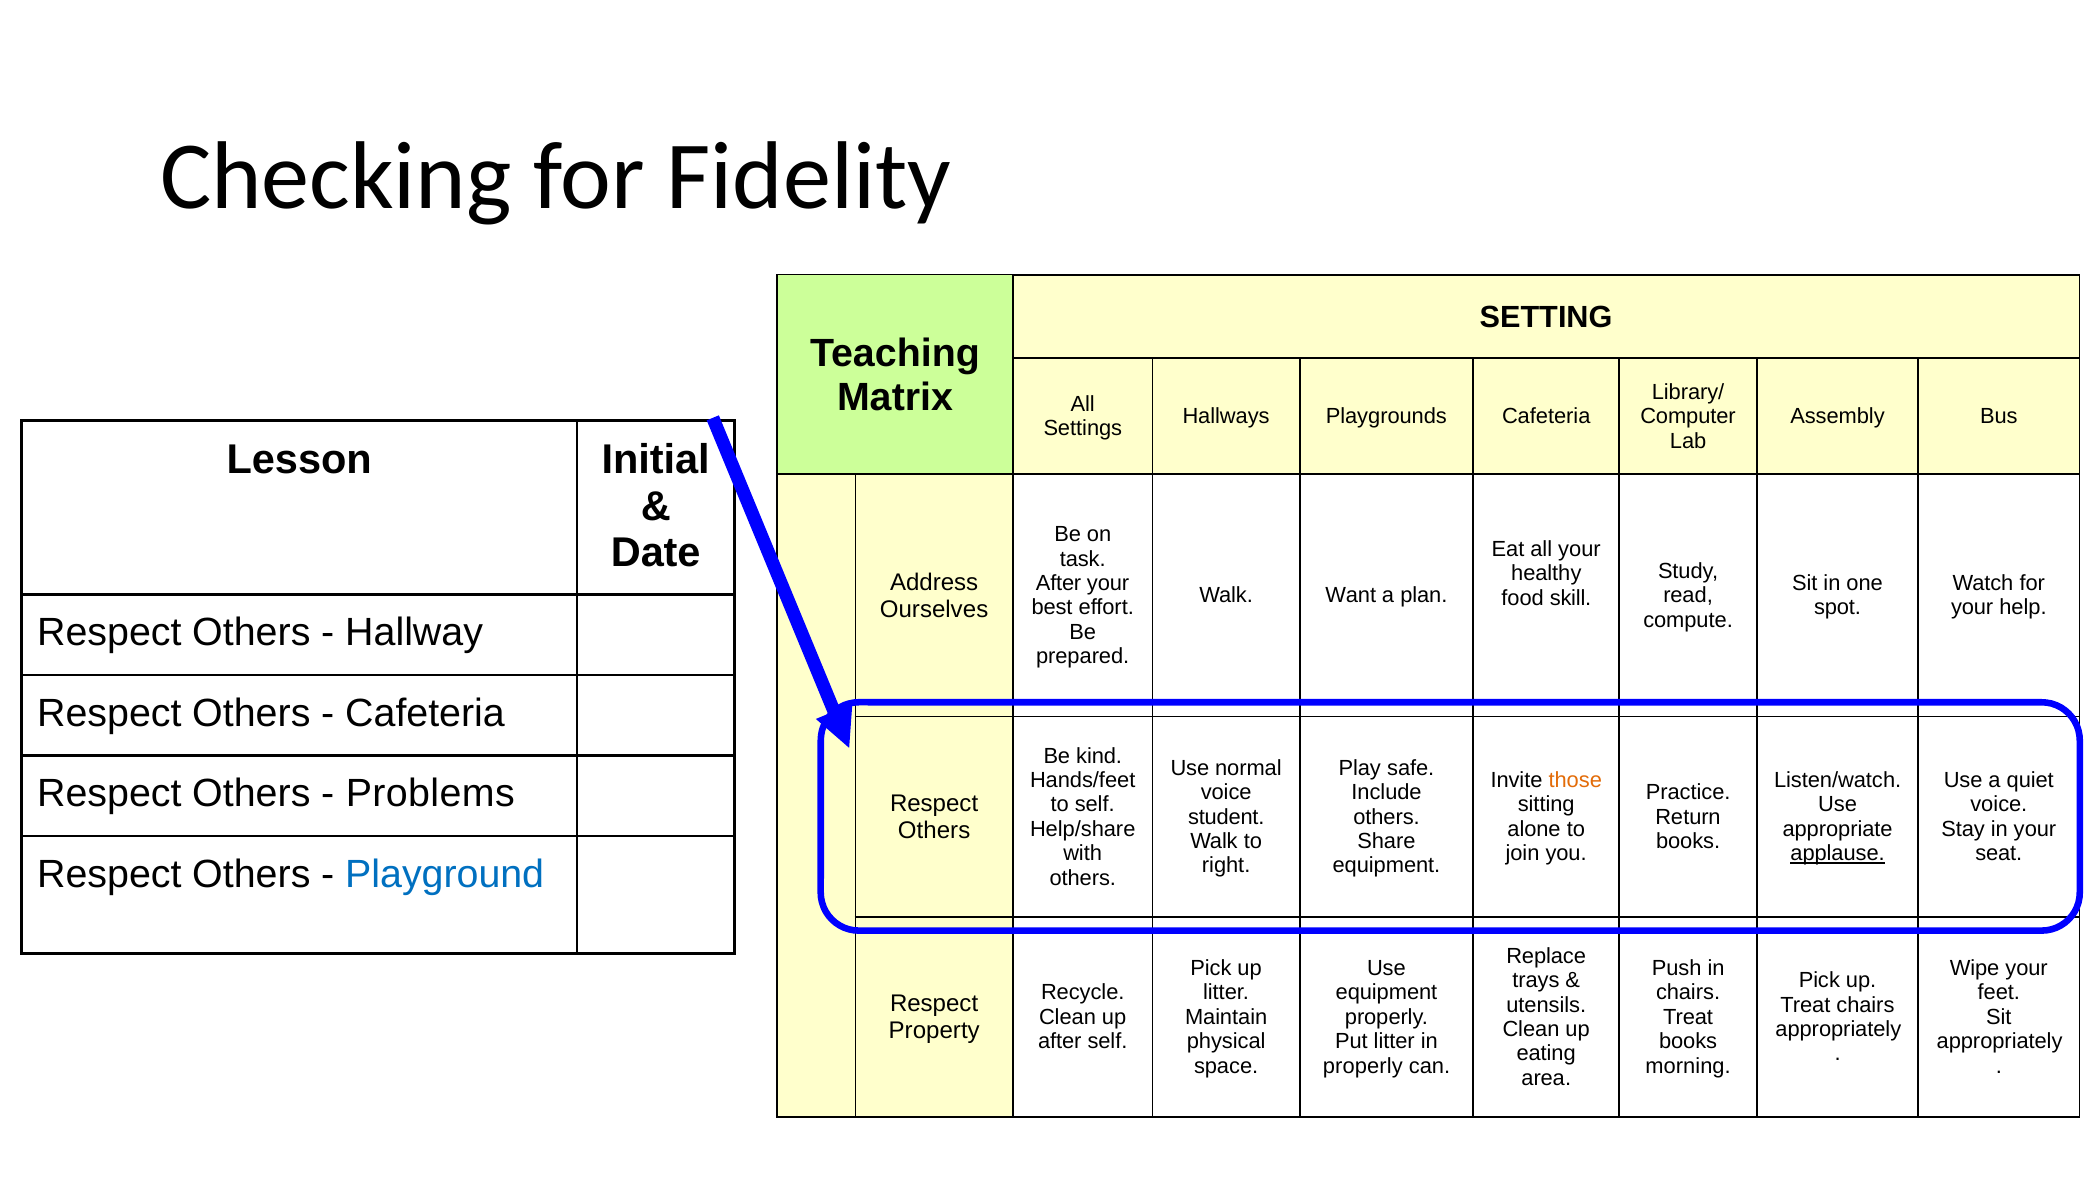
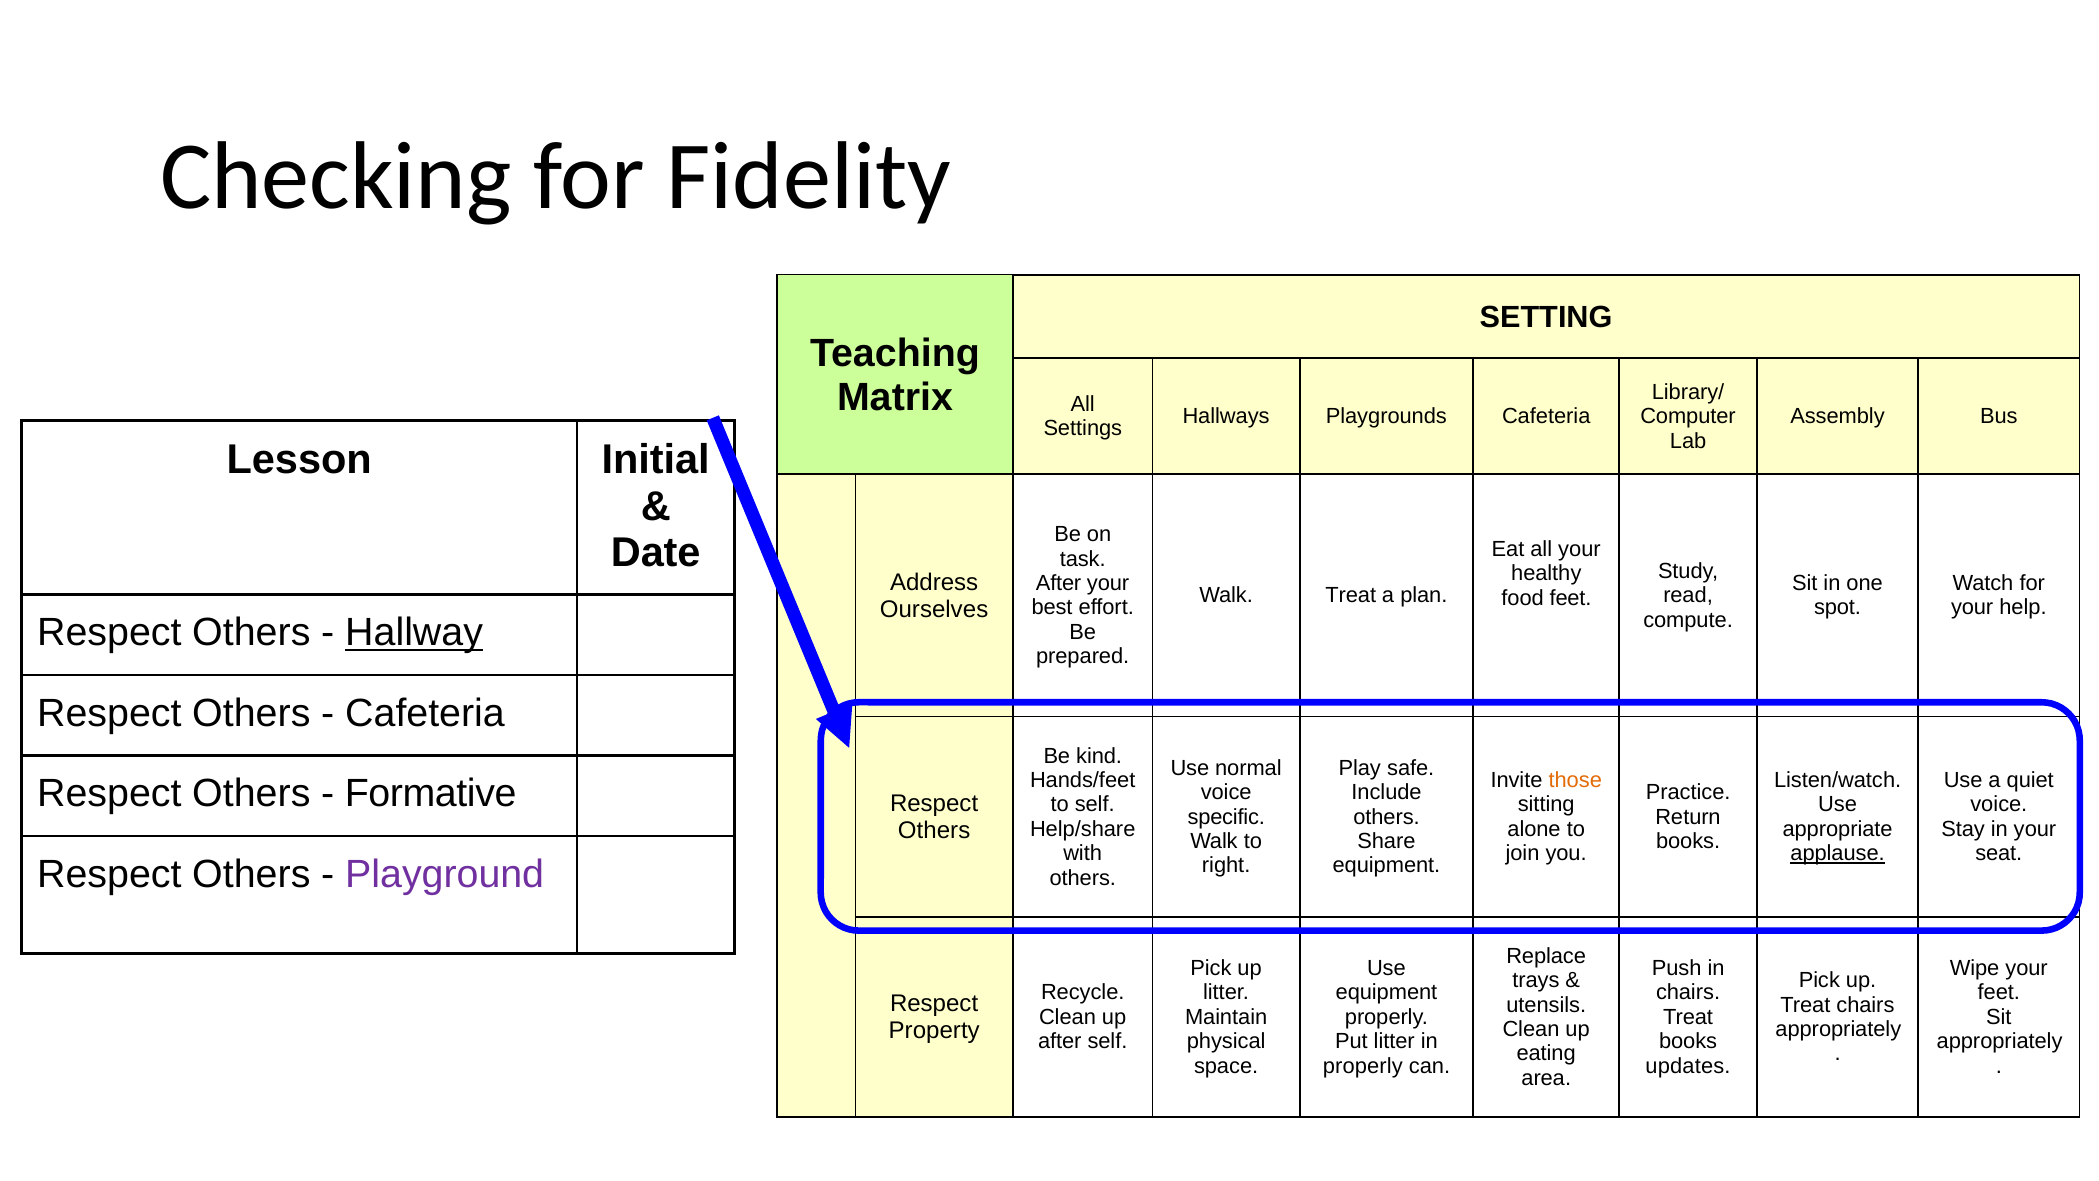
Walk Want: Want -> Treat
food skill: skill -> feet
Hallway underline: none -> present
Problems: Problems -> Formative
student: student -> specific
Playground colour: blue -> purple
morning: morning -> updates
